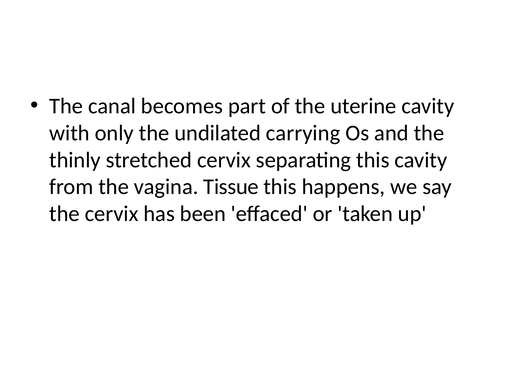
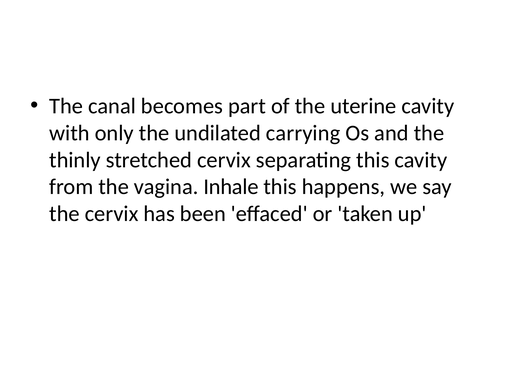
Tissue: Tissue -> Inhale
